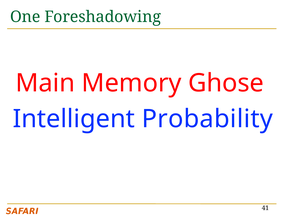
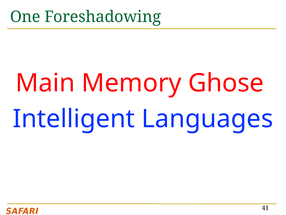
Probability: Probability -> Languages
